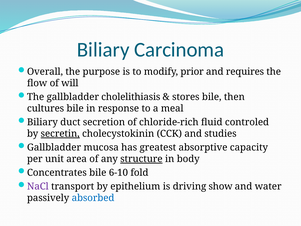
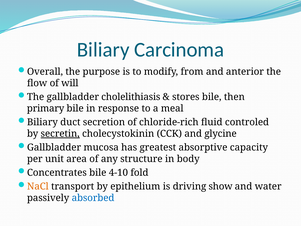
prior: prior -> from
requires: requires -> anterior
cultures: cultures -> primary
studies: studies -> glycine
structure underline: present -> none
6-10: 6-10 -> 4-10
NaCl colour: purple -> orange
